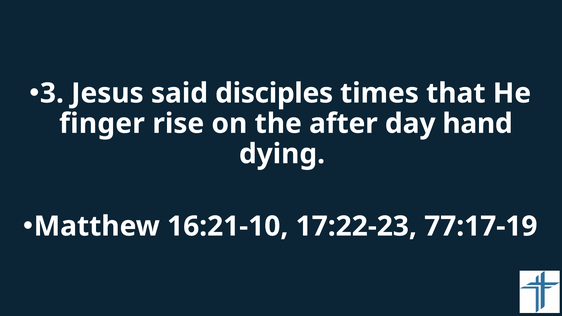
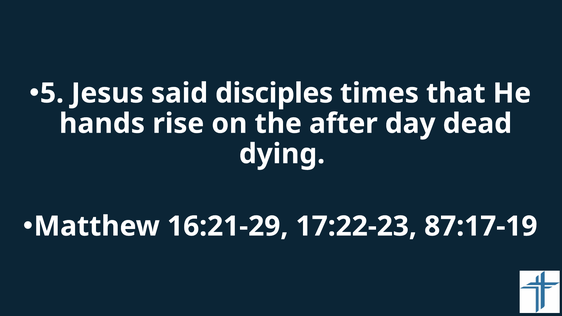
3: 3 -> 5
finger: finger -> hands
hand: hand -> dead
16:21-10: 16:21-10 -> 16:21-29
77:17-19: 77:17-19 -> 87:17-19
